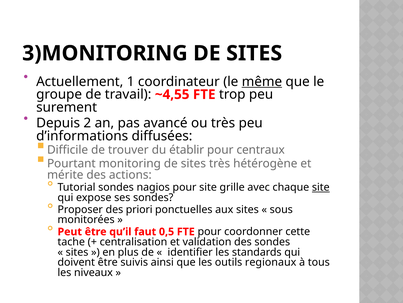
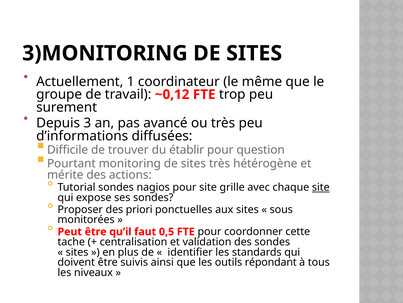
même underline: present -> none
~4,55: ~4,55 -> ~0,12
2: 2 -> 3
centraux: centraux -> question
regionaux: regionaux -> répondant
